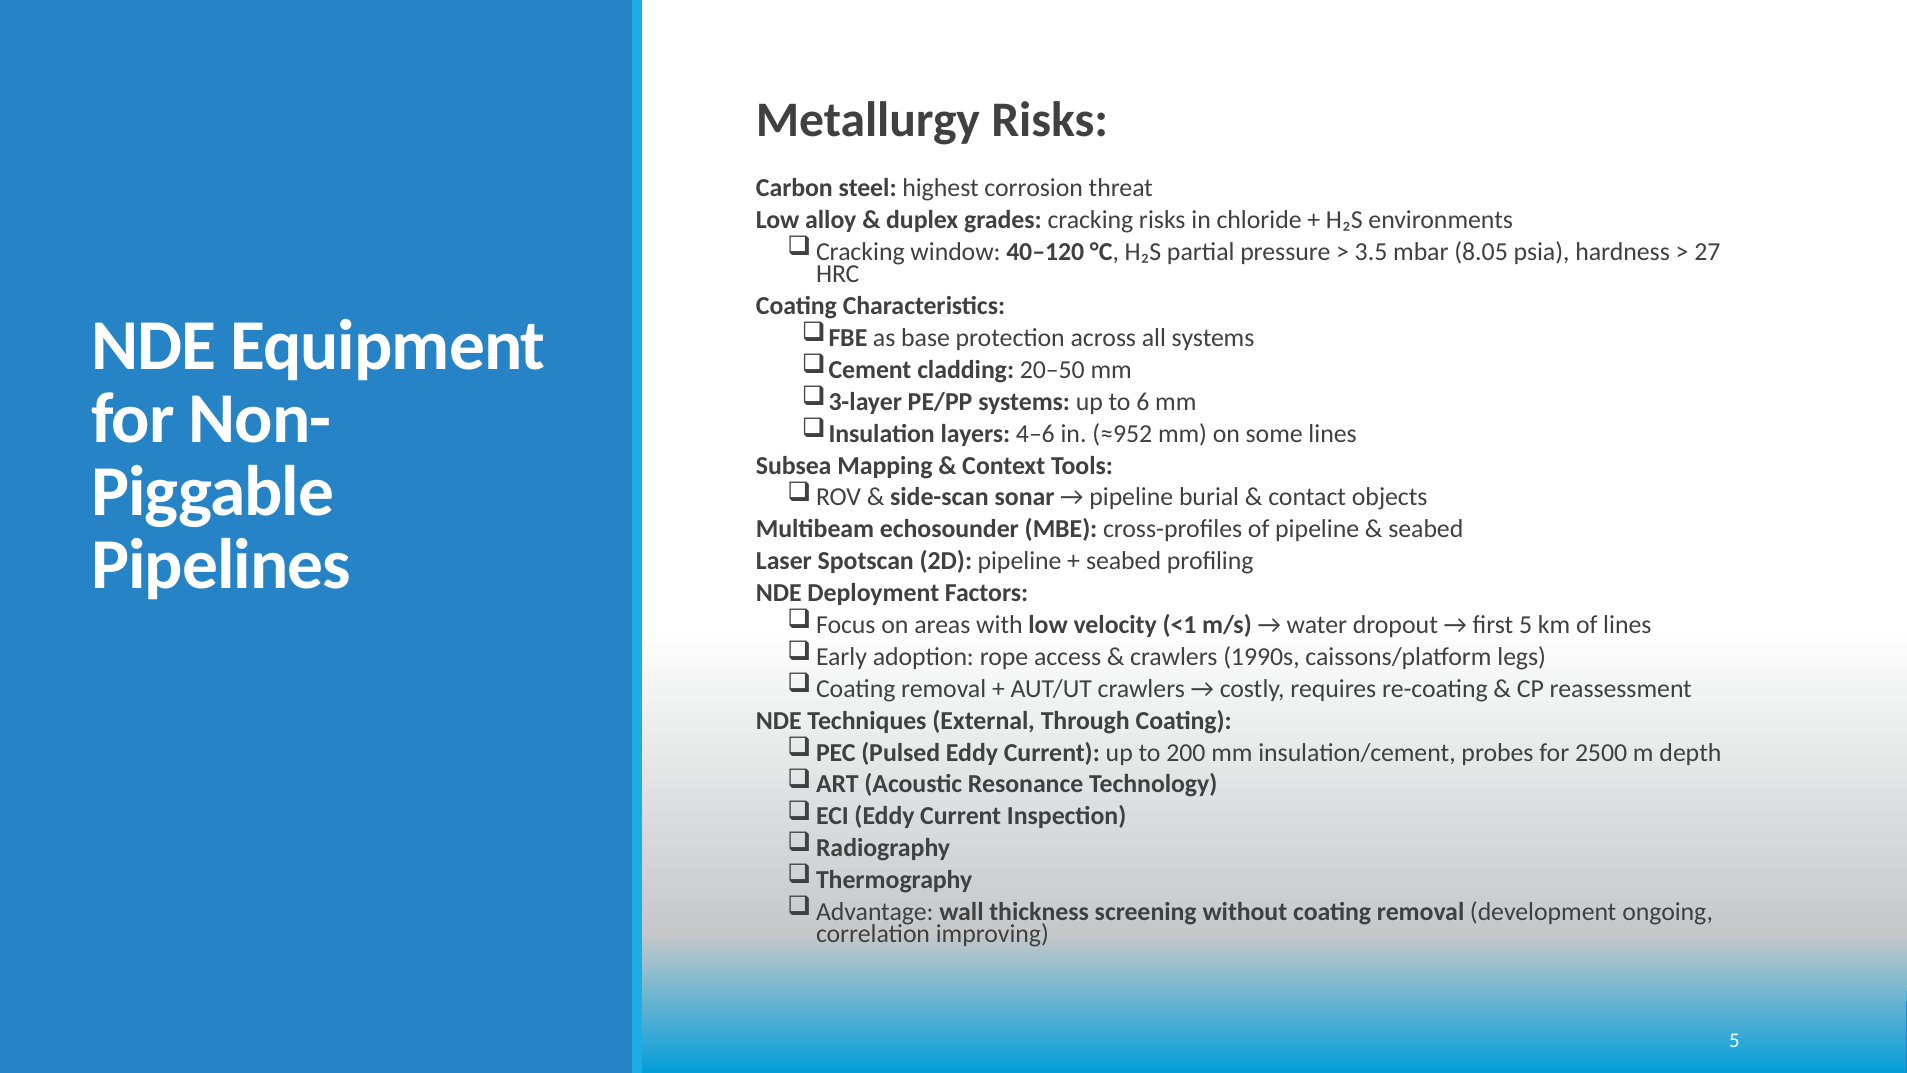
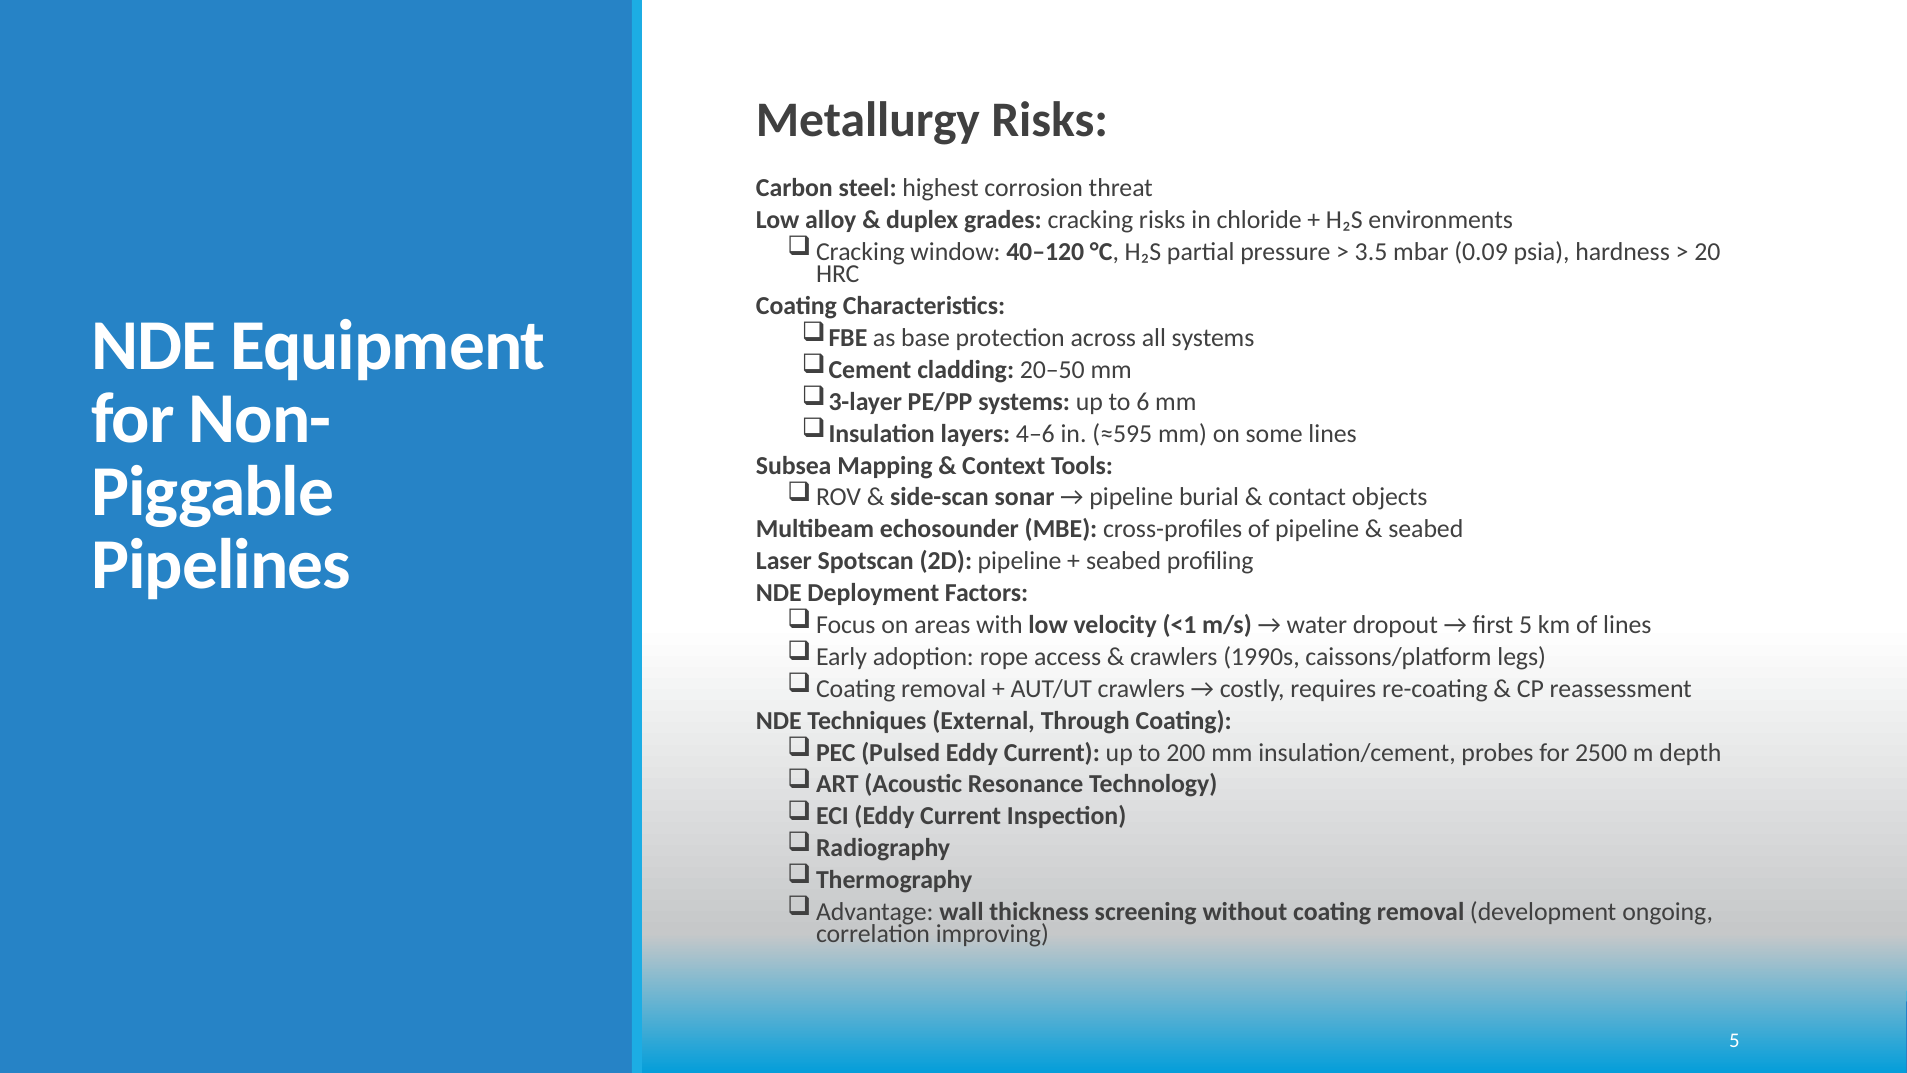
8.05: 8.05 -> 0.09
27: 27 -> 20
≈952: ≈952 -> ≈595
